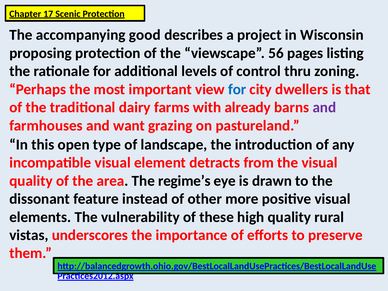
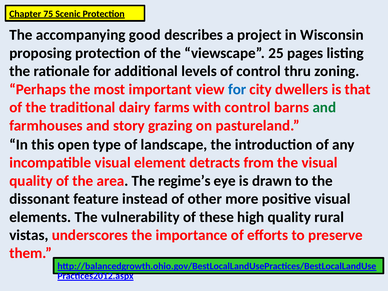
17: 17 -> 75
56: 56 -> 25
with already: already -> control
and at (324, 107) colour: purple -> green
want: want -> story
